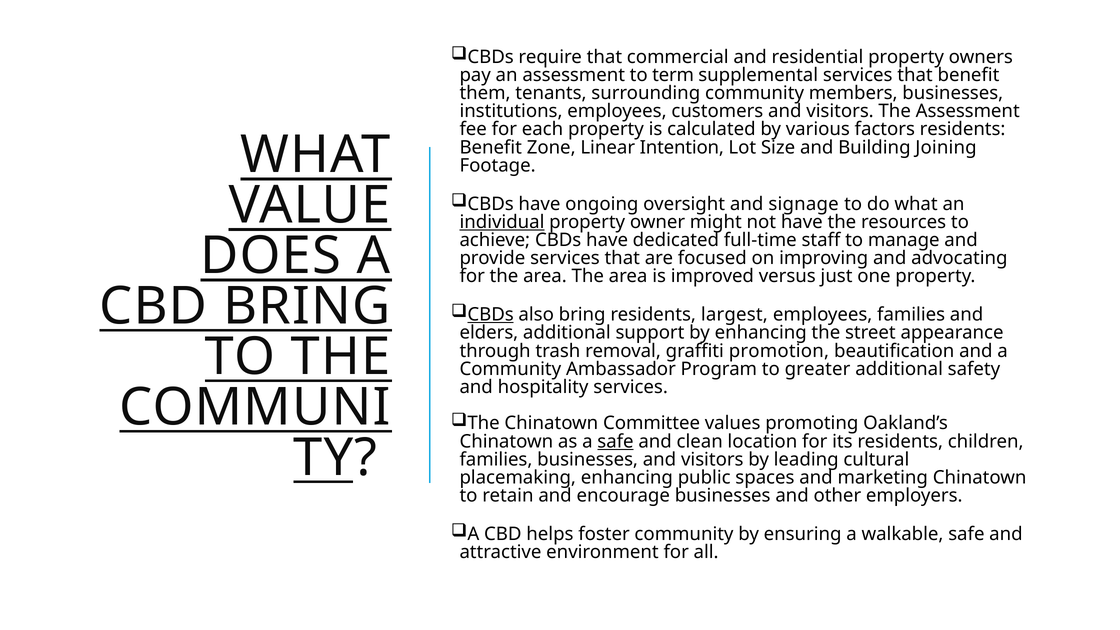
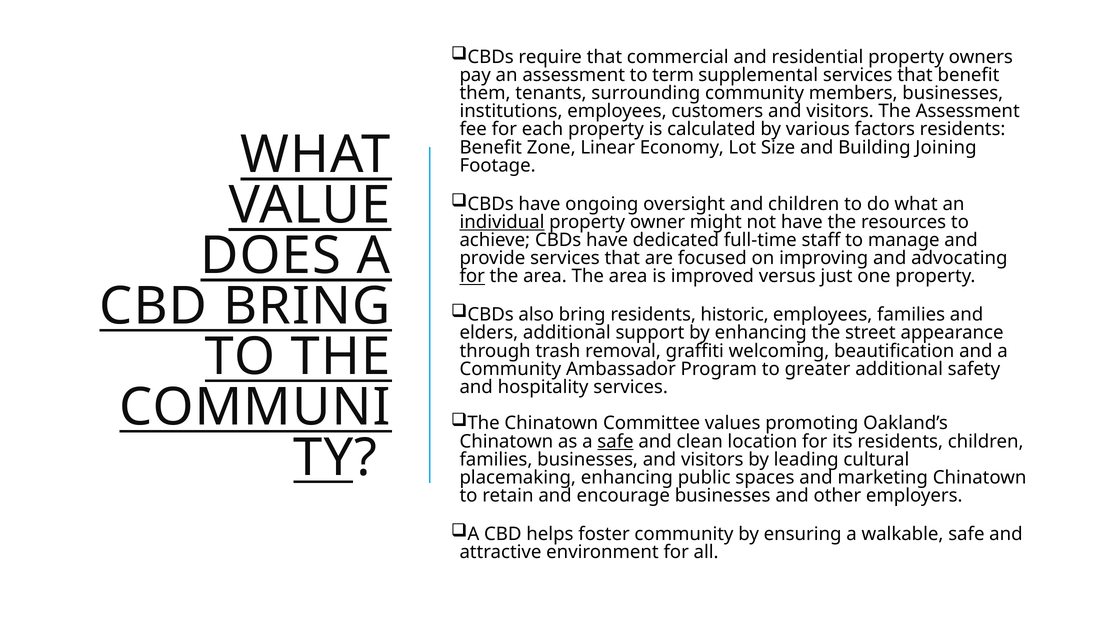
Intention: Intention -> Economy
and signage: signage -> children
for at (472, 276) underline: none -> present
CBDs at (491, 315) underline: present -> none
largest: largest -> historic
promotion: promotion -> welcoming
